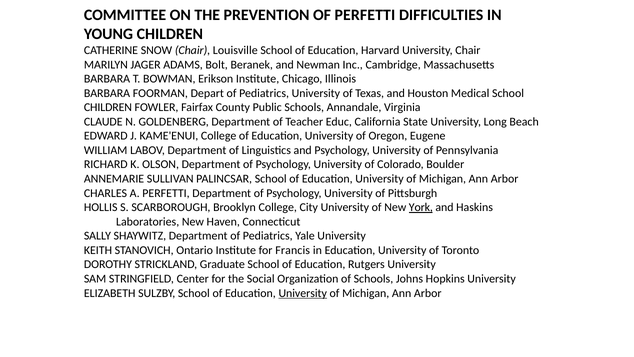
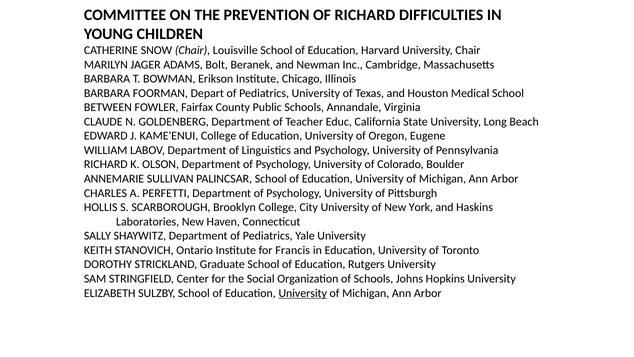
OF PERFETTI: PERFETTI -> RICHARD
CHILDREN at (108, 107): CHILDREN -> BETWEEN
York underline: present -> none
